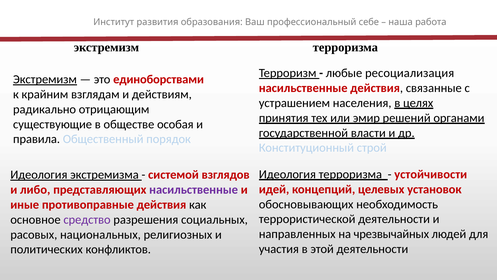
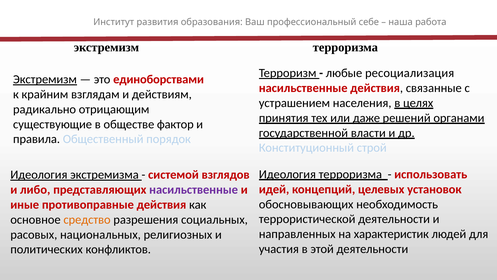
эмир: эмир -> даже
особая: особая -> фактор
устойчивости: устойчивости -> использовать
средство colour: purple -> orange
чрезвычайных: чрезвычайных -> характеристик
